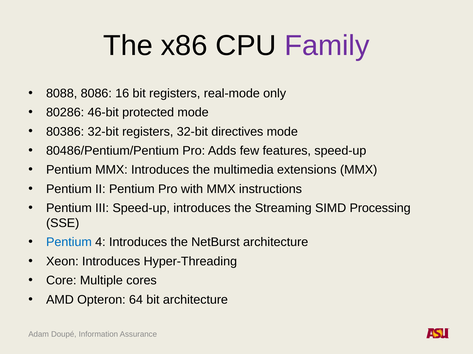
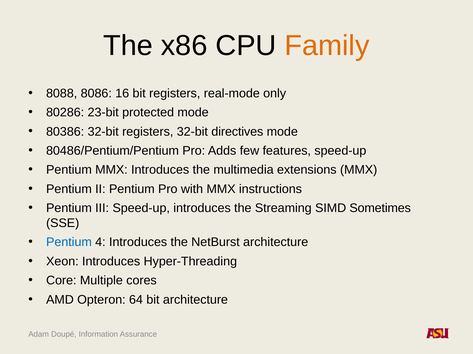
Family colour: purple -> orange
46-bit: 46-bit -> 23-bit
Processing: Processing -> Sometimes
